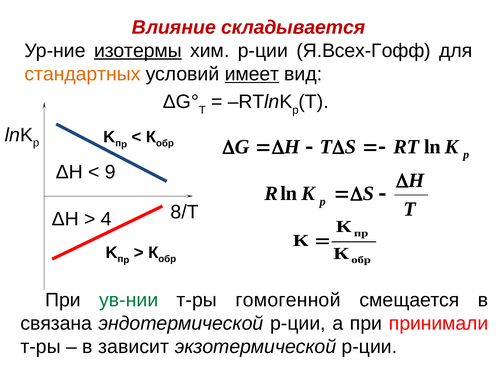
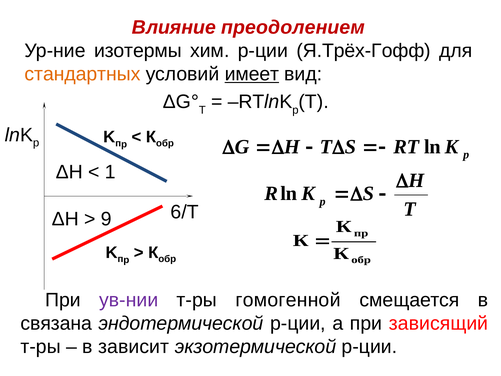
складывается: складывается -> преодолением
изотермы underline: present -> none
Я.Всех-Гофф: Я.Всех-Гофф -> Я.Трёх-Гофф
9: 9 -> 1
8/T: 8/T -> 6/T
4: 4 -> 9
ув-нии colour: green -> purple
принимали: принимали -> зависящий
